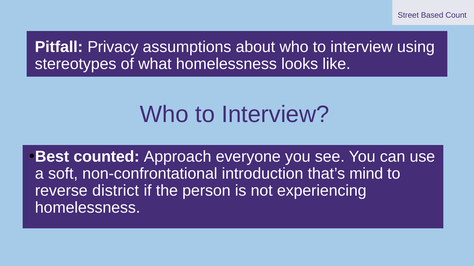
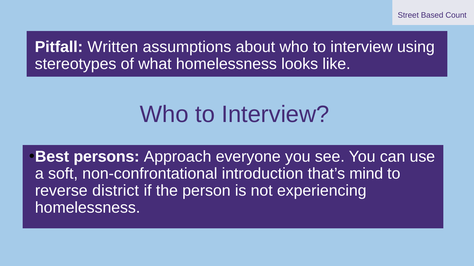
Privacy: Privacy -> Written
counted: counted -> persons
